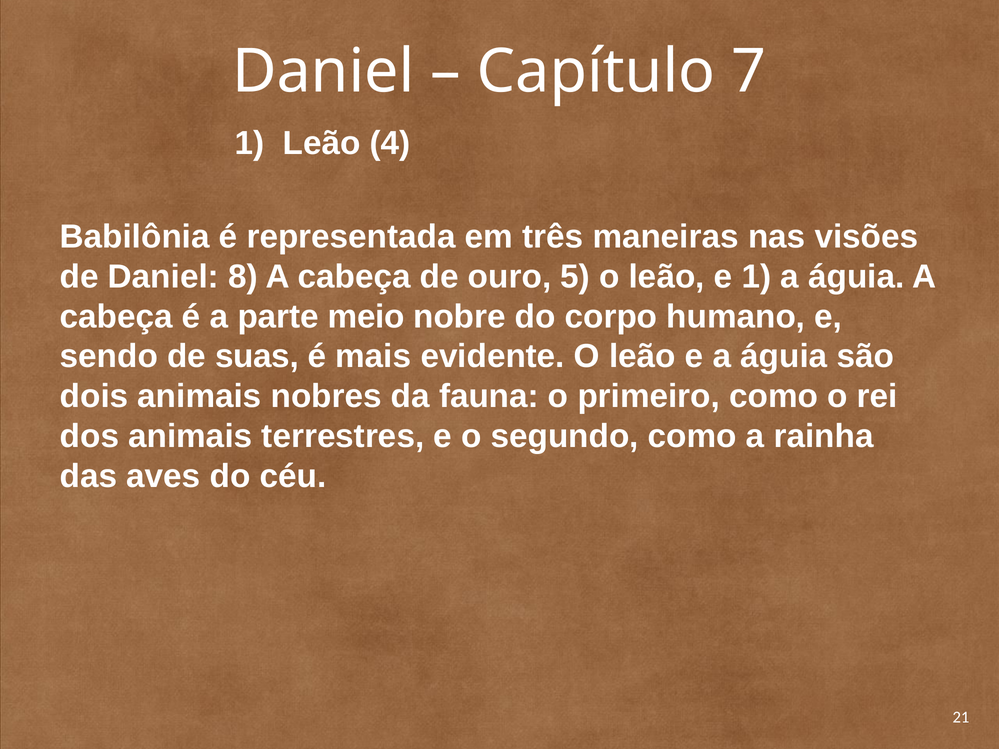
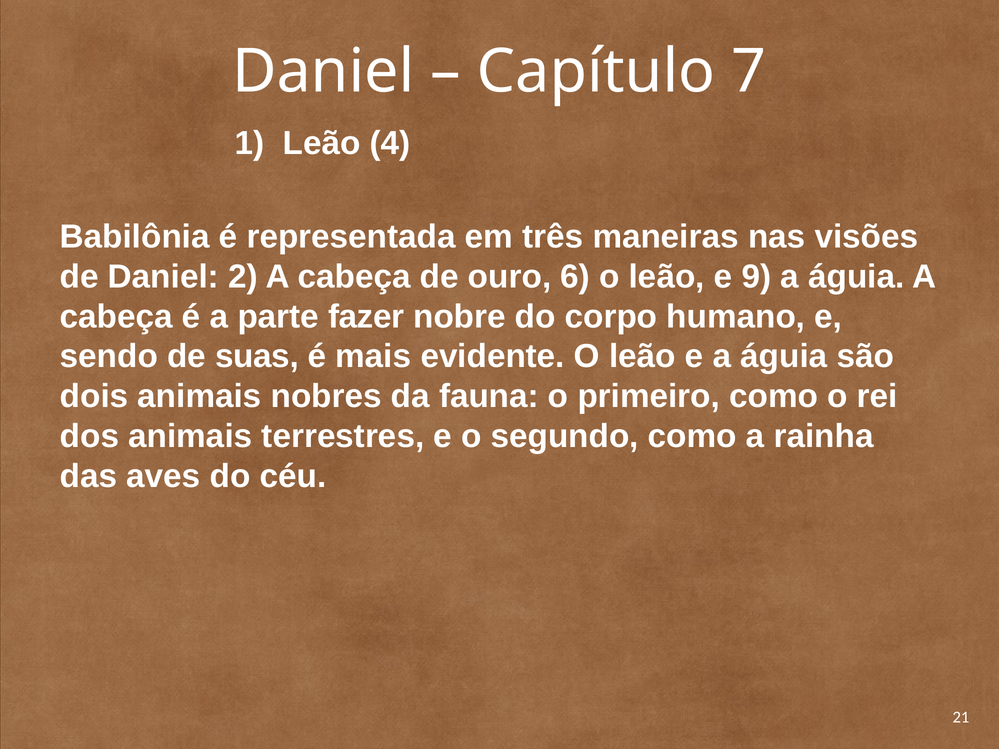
8: 8 -> 2
5: 5 -> 6
e 1: 1 -> 9
meio: meio -> fazer
